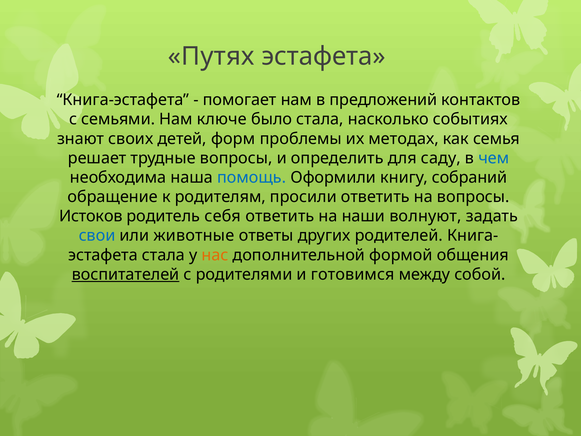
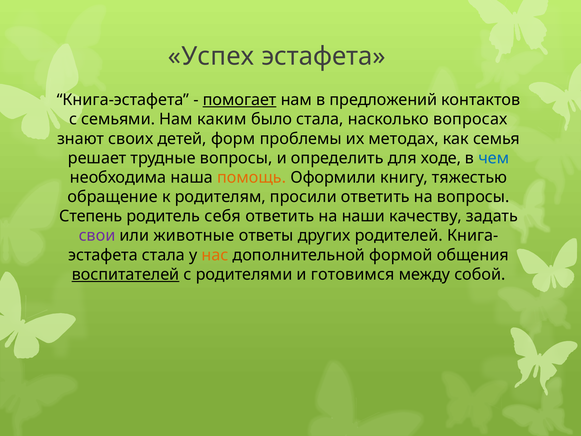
Путях: Путях -> Успех
помогает underline: none -> present
ключе: ключе -> каким
событиях: событиях -> вопросах
саду: саду -> ходе
помощь colour: blue -> orange
собраний: собраний -> тяжестью
Истоков: Истоков -> Степень
волнуют: волнуют -> качеству
свои colour: blue -> purple
